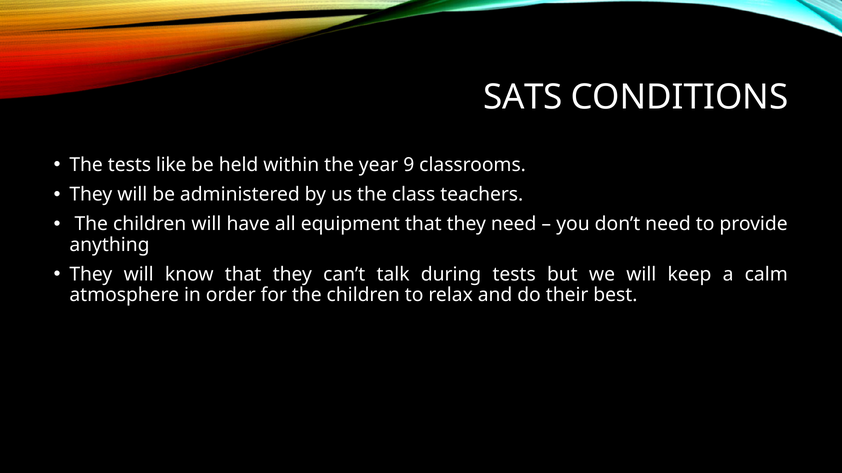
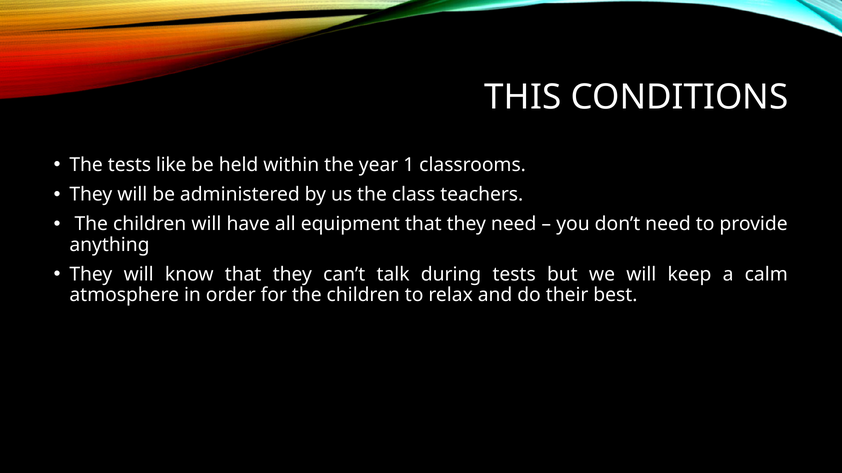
SATS: SATS -> THIS
9: 9 -> 1
